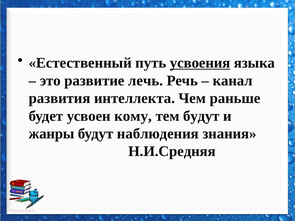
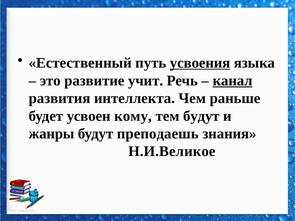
лечь: лечь -> учит
канал underline: none -> present
наблюдения: наблюдения -> преподаешь
Н.И.Средняя: Н.И.Средняя -> Н.И.Великое
